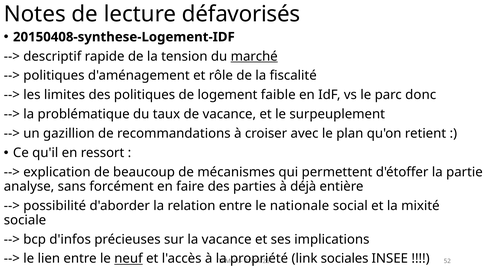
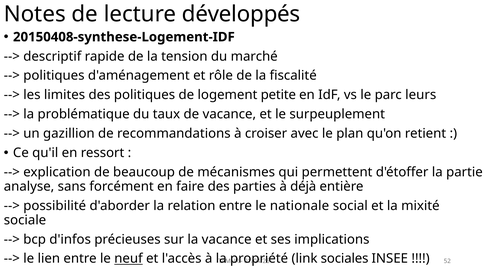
défavorisés: défavorisés -> développés
marché underline: present -> none
faible: faible -> petite
donc: donc -> leurs
